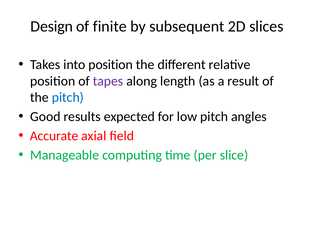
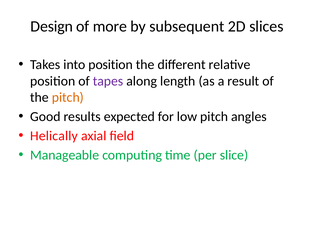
finite: finite -> more
pitch at (68, 98) colour: blue -> orange
Accurate: Accurate -> Helically
